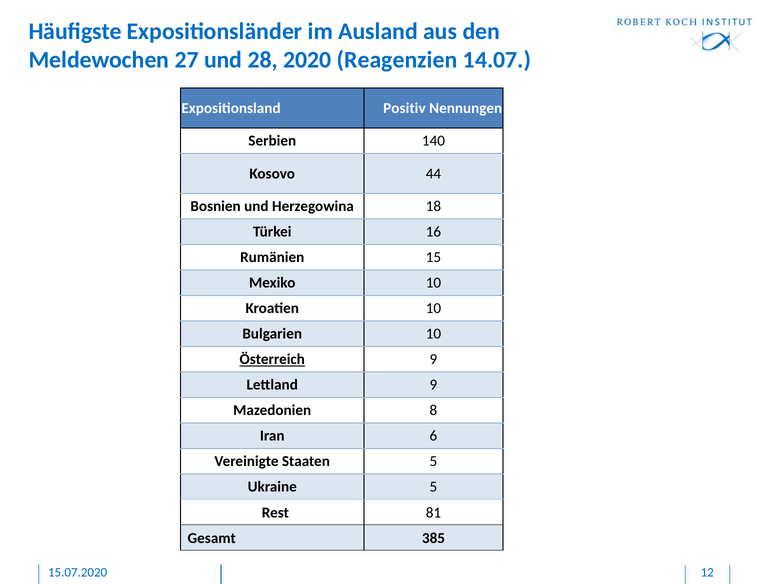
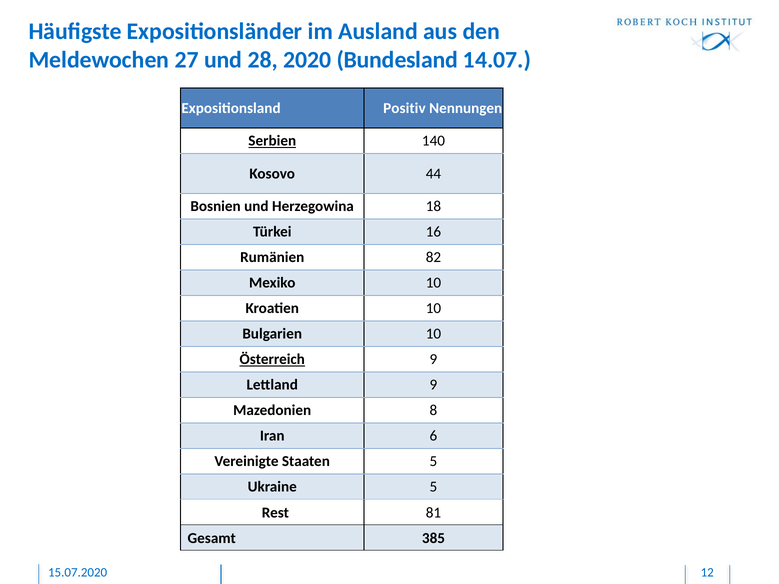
Reagenzien: Reagenzien -> Bundesland
Serbien underline: none -> present
15: 15 -> 82
